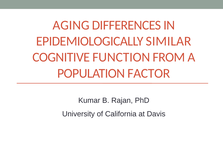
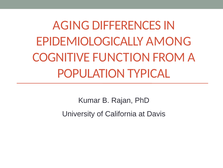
SIMILAR: SIMILAR -> AMONG
FACTOR: FACTOR -> TYPICAL
